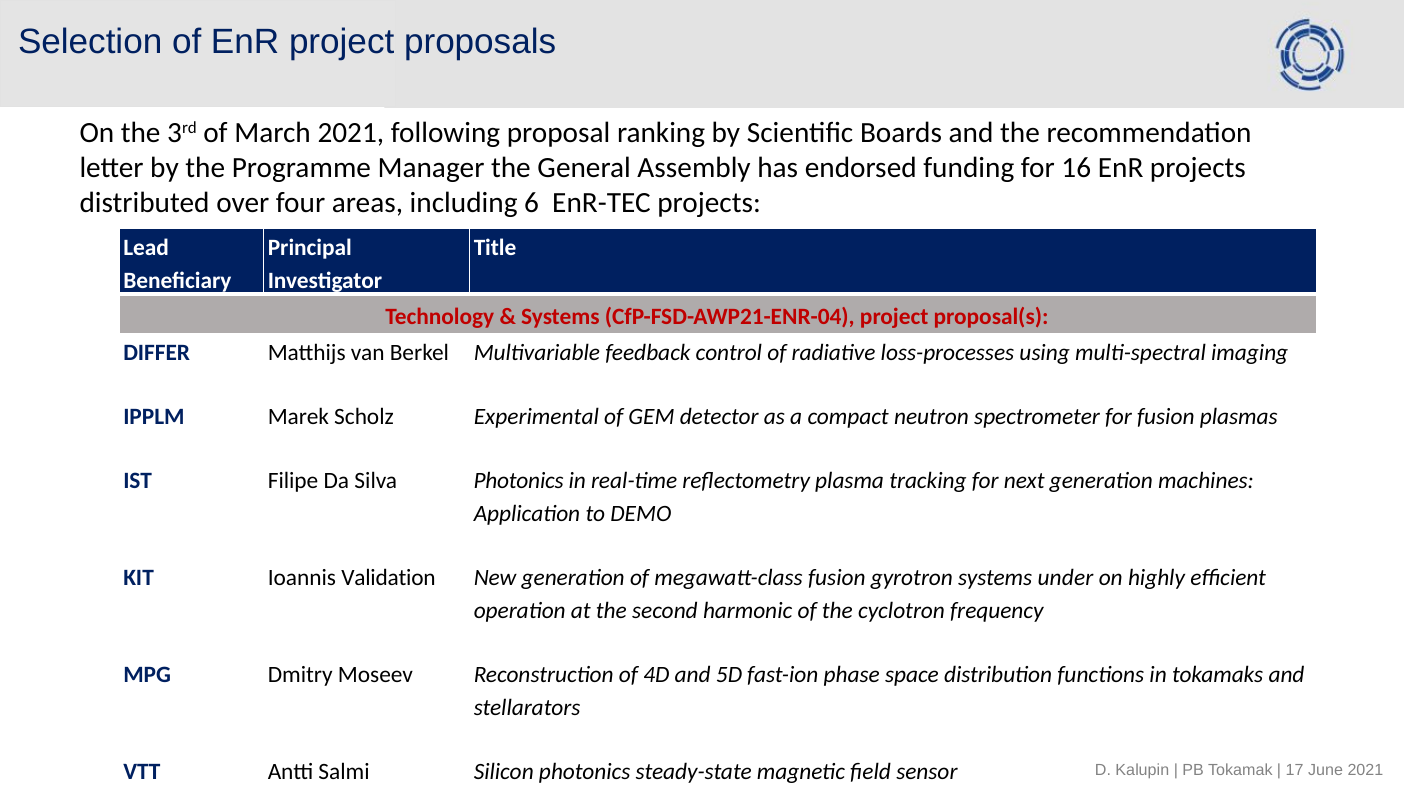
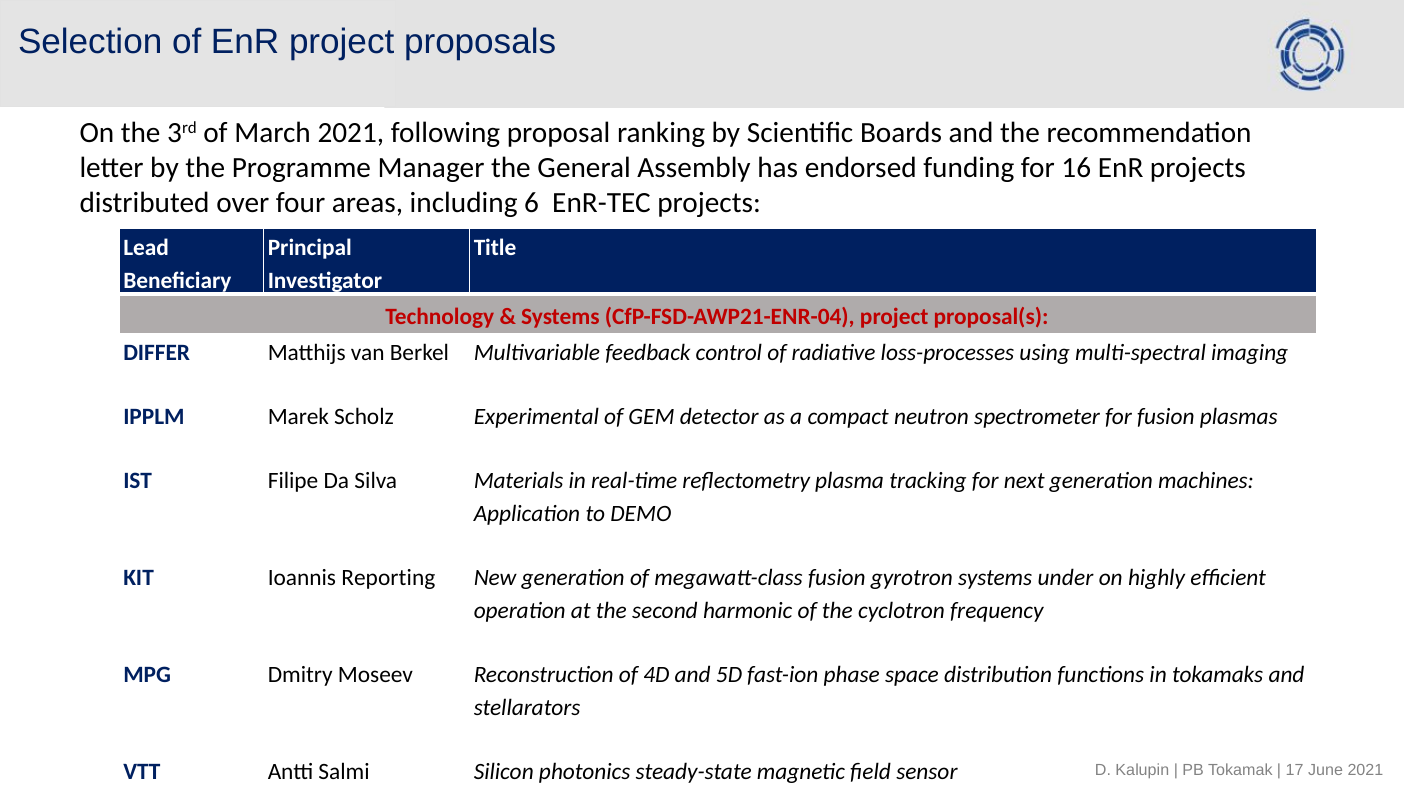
Silva Photonics: Photonics -> Materials
Validation: Validation -> Reporting
